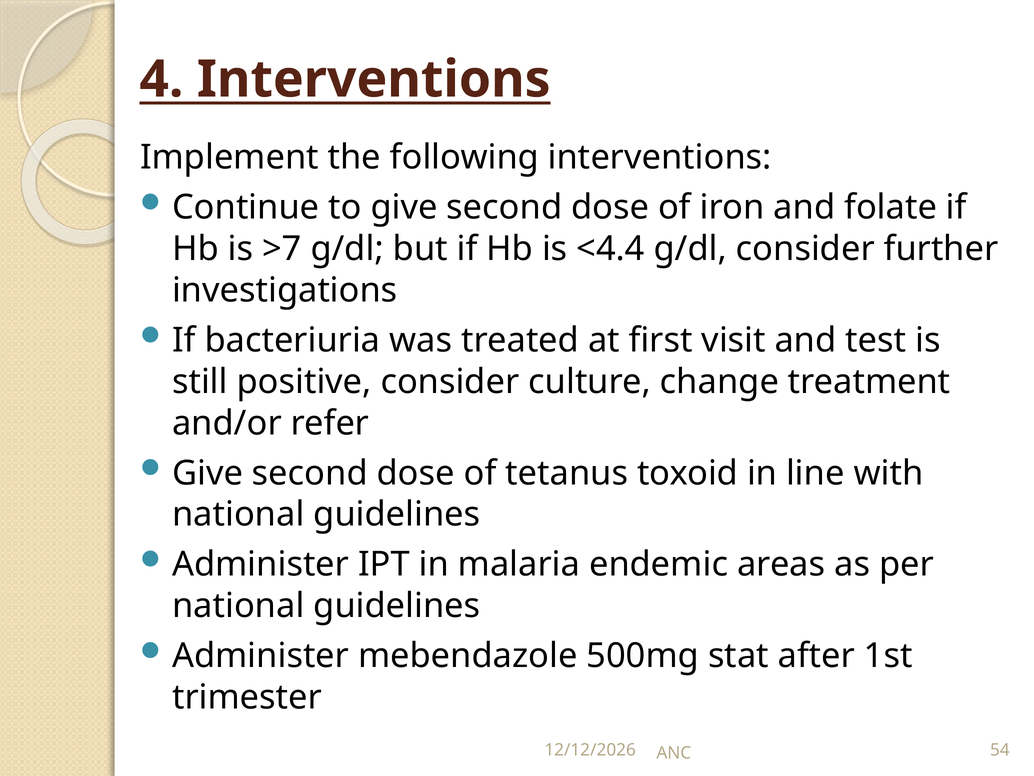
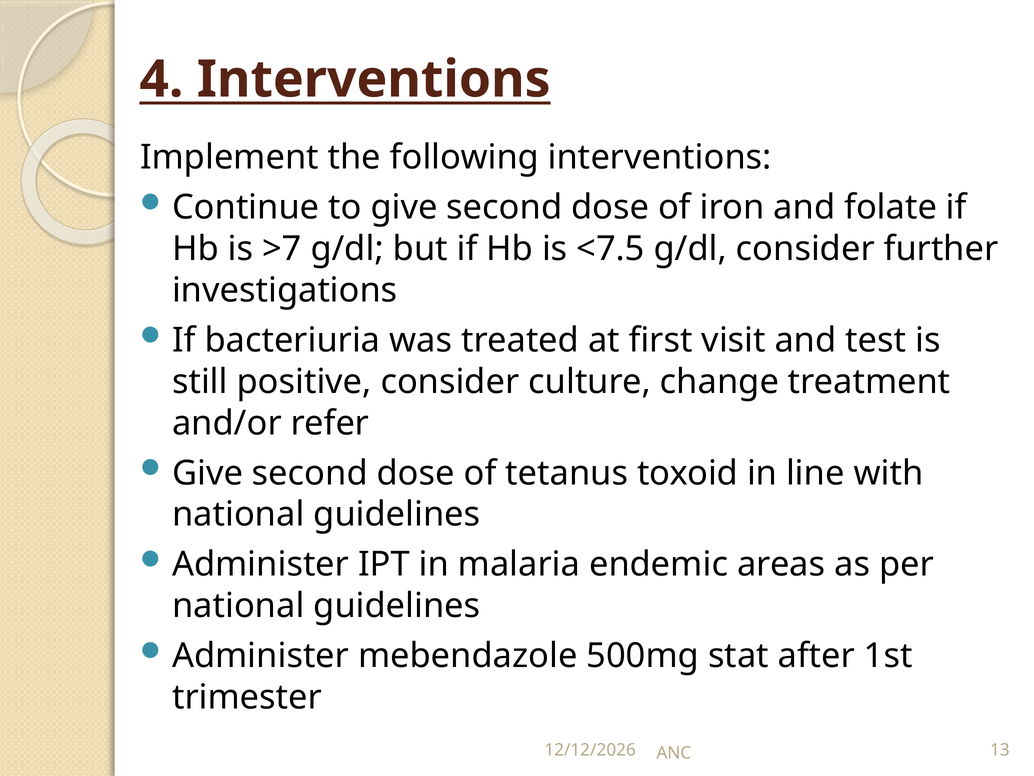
<4.4: <4.4 -> <7.5
54: 54 -> 13
